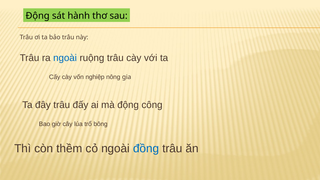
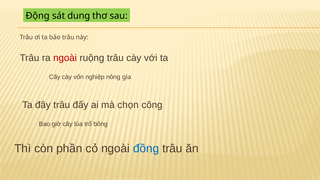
hành: hành -> dung
ngoài at (65, 58) colour: blue -> red
mà động: động -> chọn
thềm: thềm -> phần
